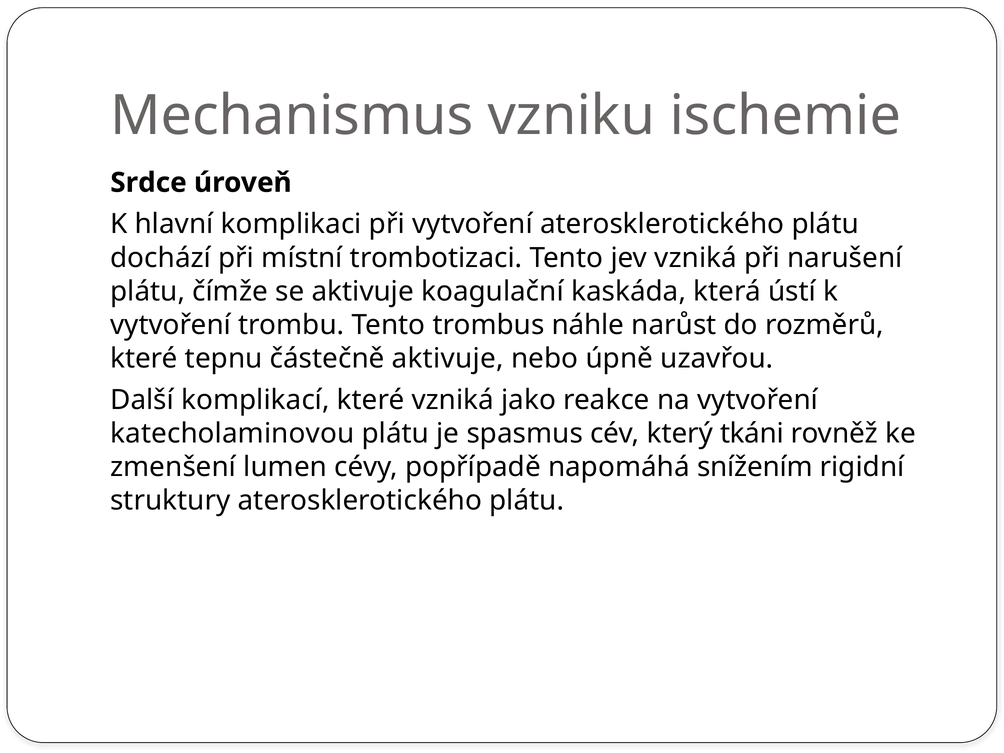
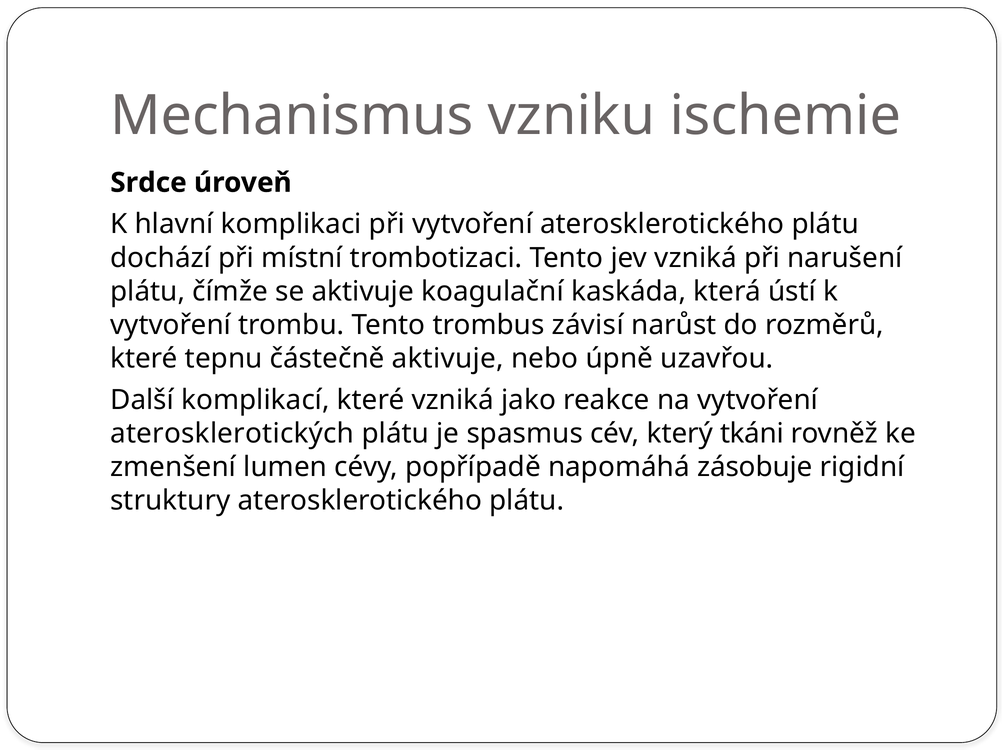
náhle: náhle -> závisí
katecholaminovou: katecholaminovou -> aterosklerotických
snížením: snížením -> zásobuje
